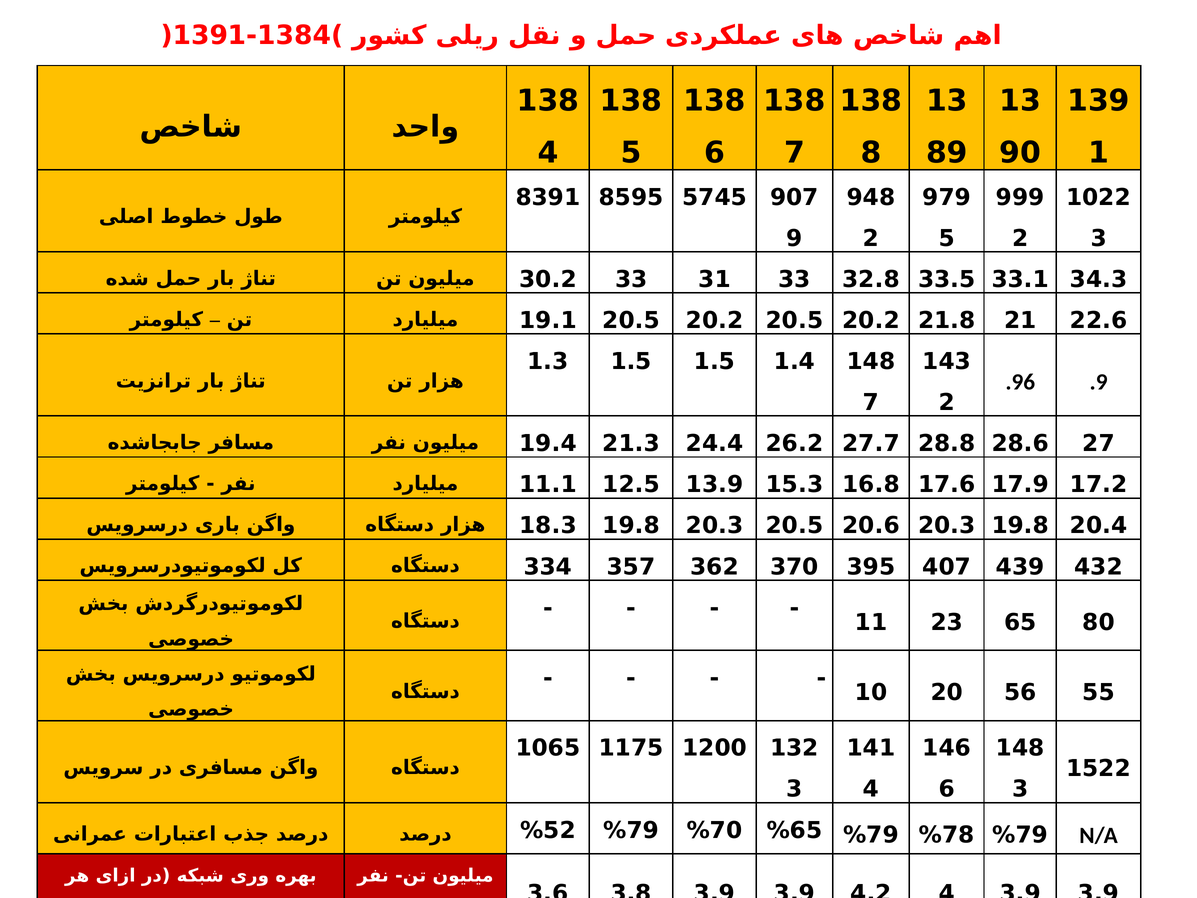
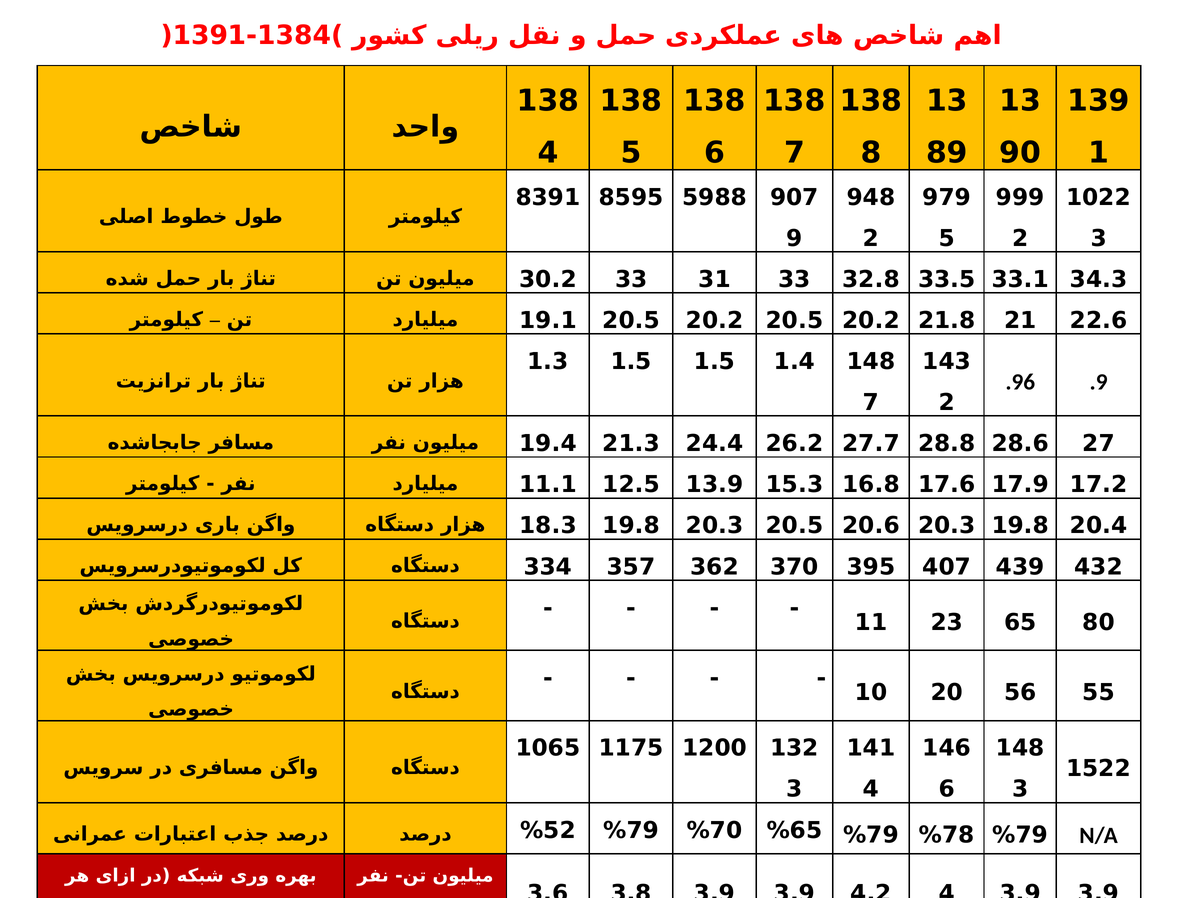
5745: 5745 -> 5988
